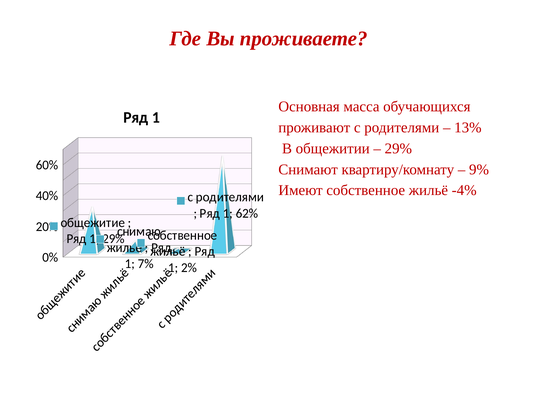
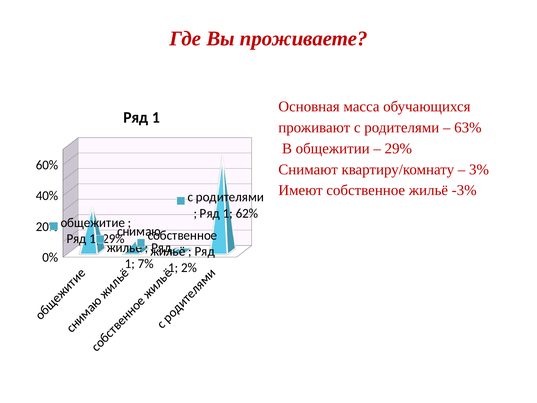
13%: 13% -> 63%
9%: 9% -> 3%
-4%: -4% -> -3%
